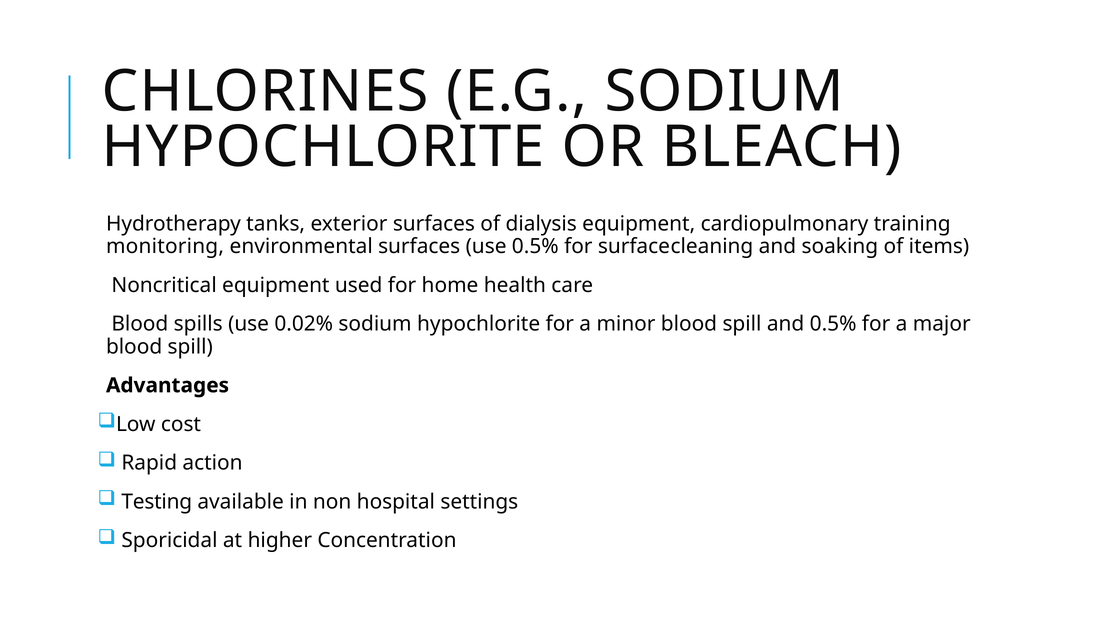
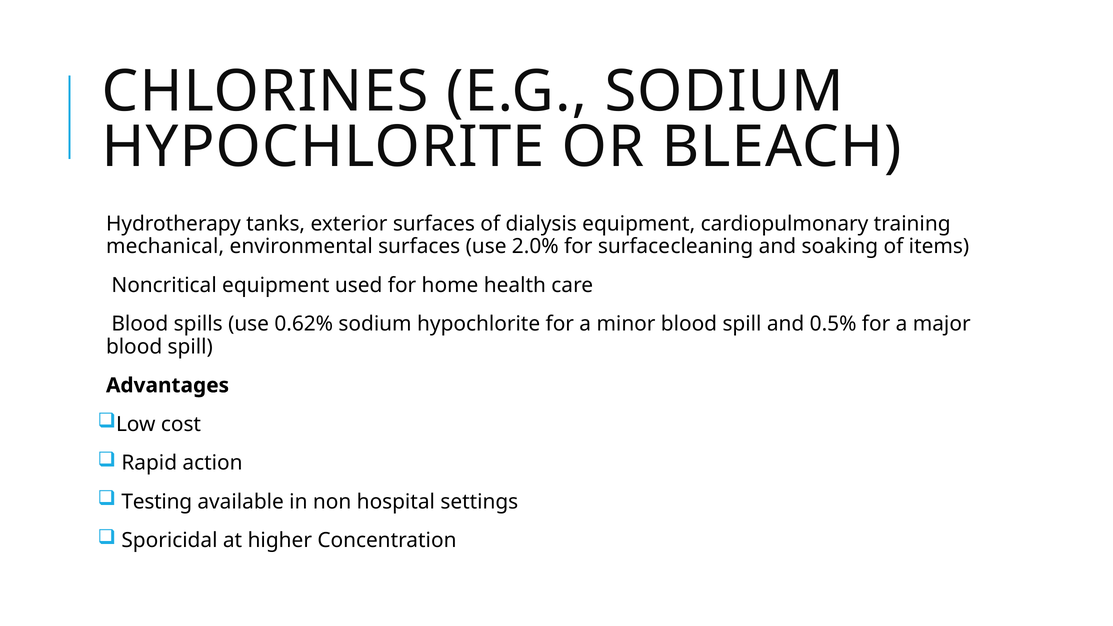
monitoring: monitoring -> mechanical
use 0.5%: 0.5% -> 2.0%
0.02%: 0.02% -> 0.62%
